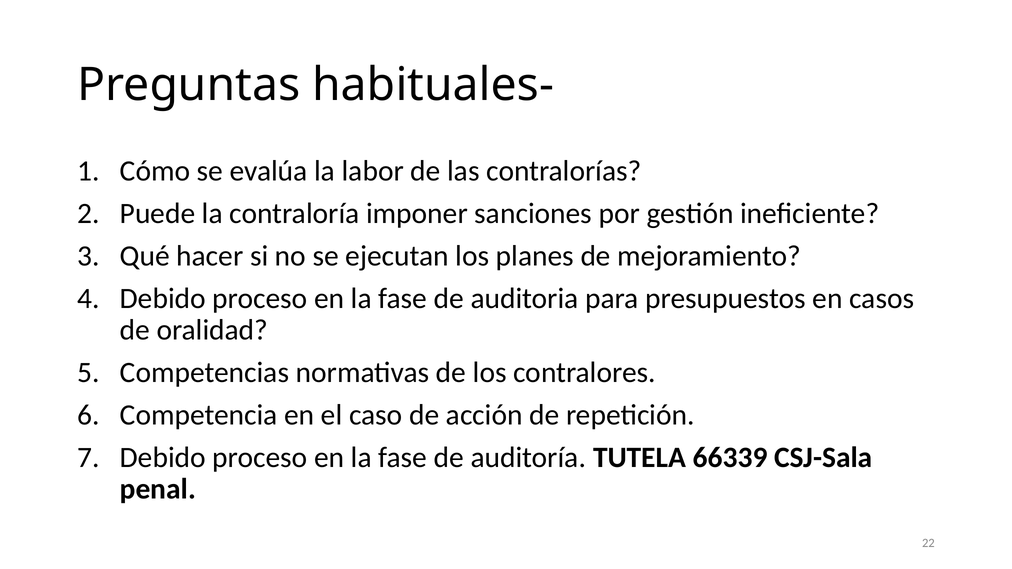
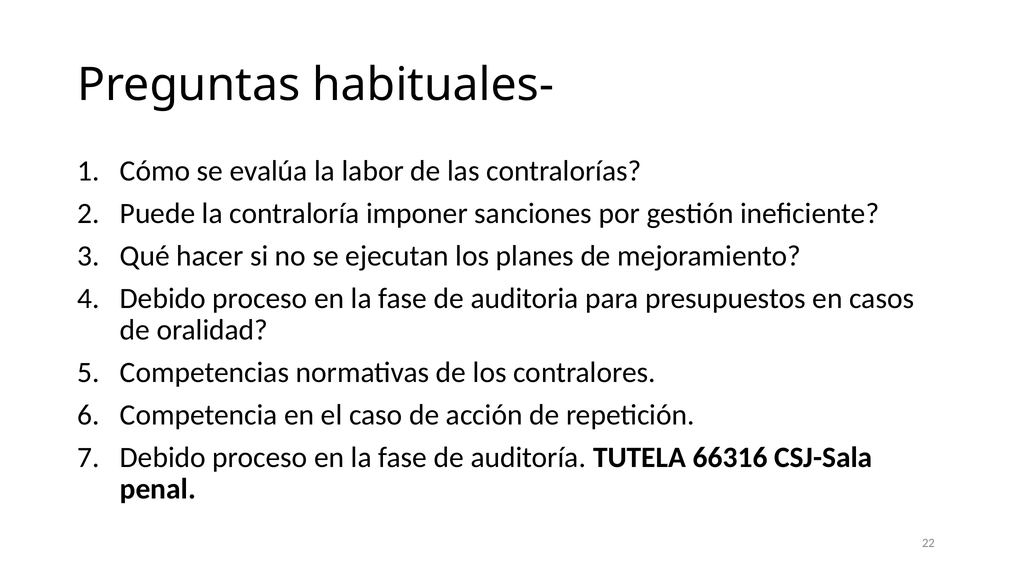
66339: 66339 -> 66316
